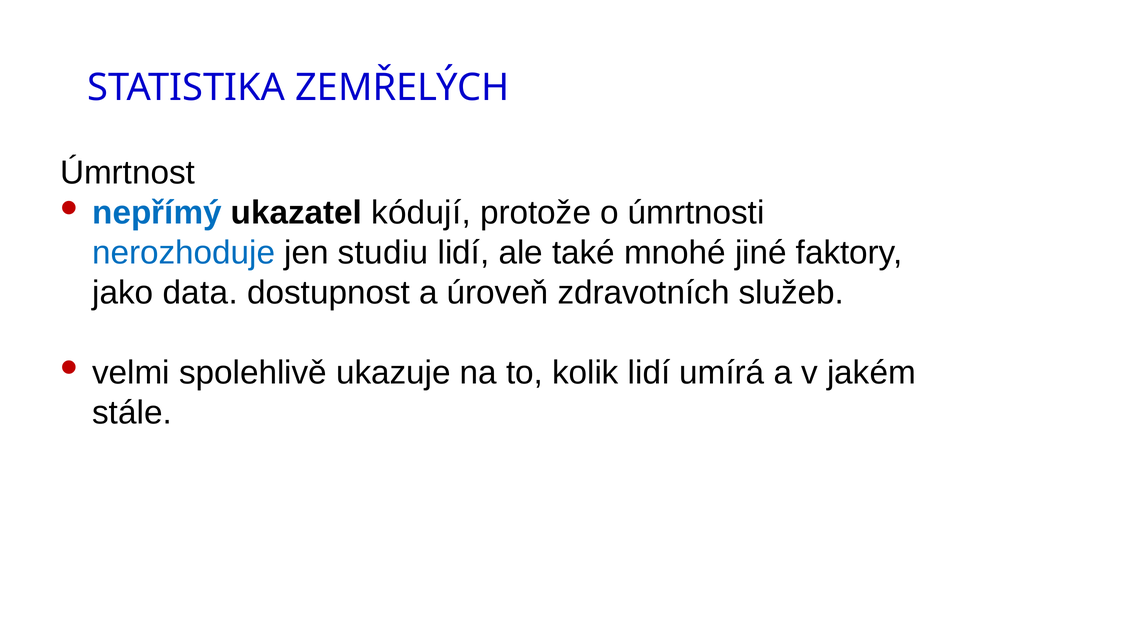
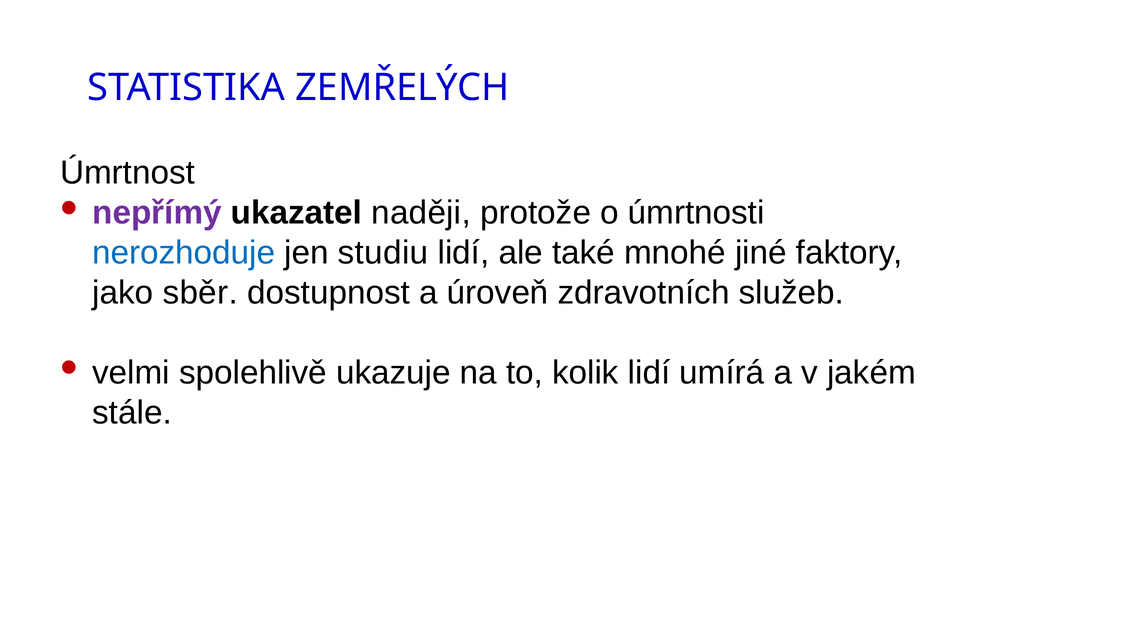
nepřímý colour: blue -> purple
kódují: kódují -> naději
data: data -> sběr
